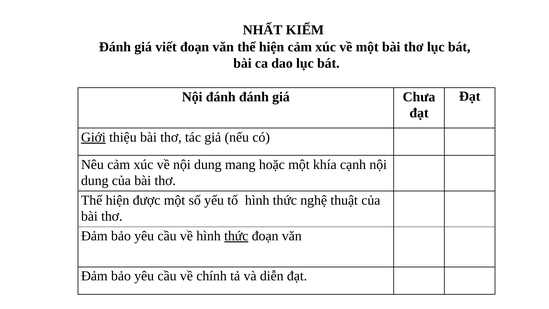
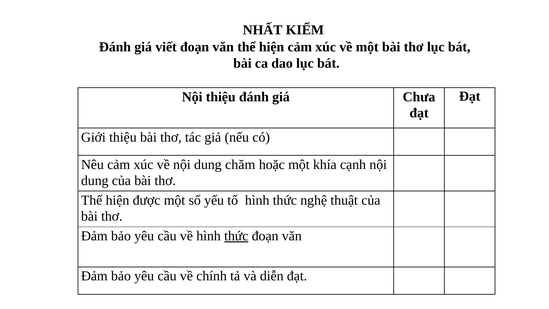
Nội đánh: đánh -> thiệu
Giới underline: present -> none
mang: mang -> chăm
